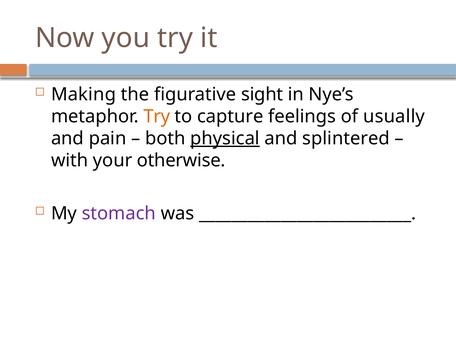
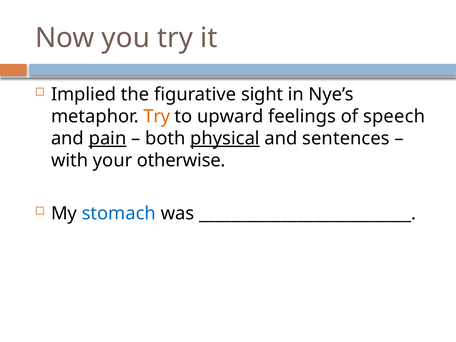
Making: Making -> Implied
capture: capture -> upward
usually: usually -> speech
pain underline: none -> present
splintered: splintered -> sentences
stomach colour: purple -> blue
